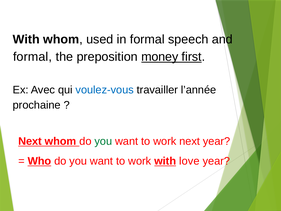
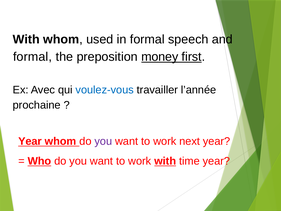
Next at (30, 141): Next -> Year
you at (103, 141) colour: green -> purple
love: love -> time
